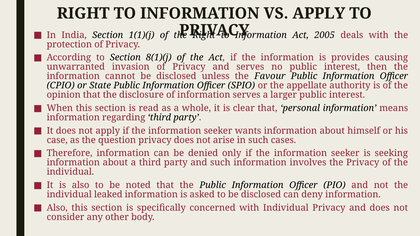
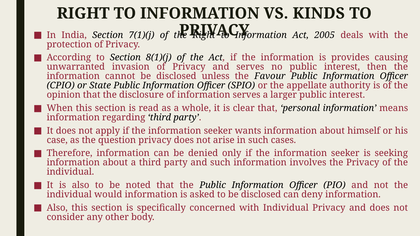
VS APPLY: APPLY -> KINDS
1(1)(j: 1(1)(j -> 7(1)(j
leaked: leaked -> would
